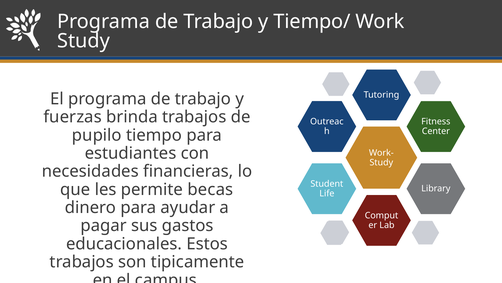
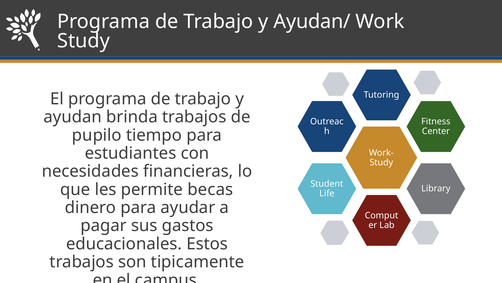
Tiempo/: Tiempo/ -> Ayudan/
fuerzas: fuerzas -> ayudan
